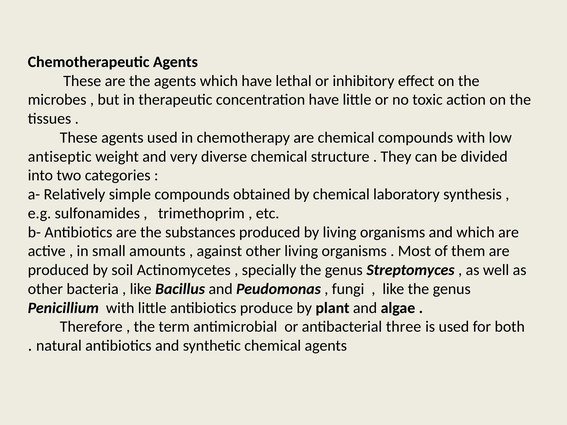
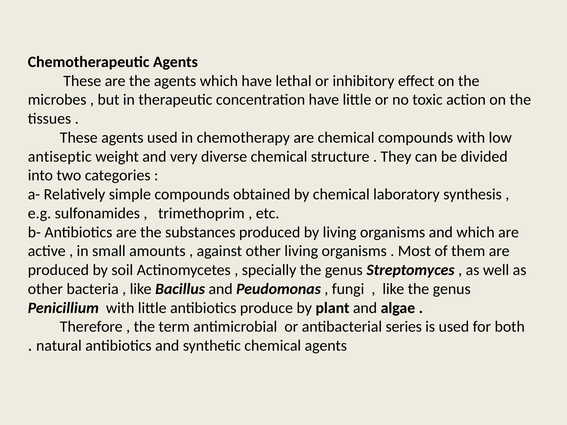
three: three -> series
